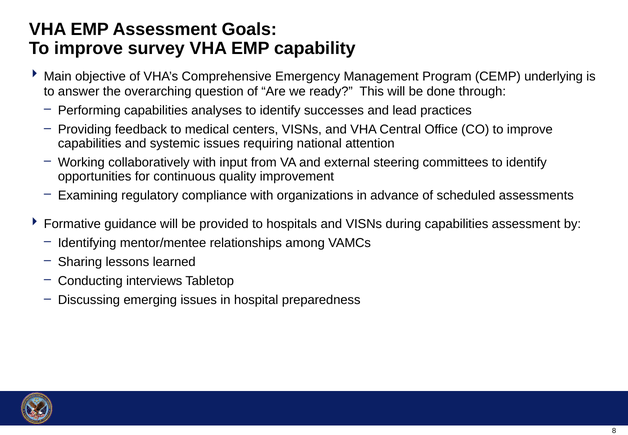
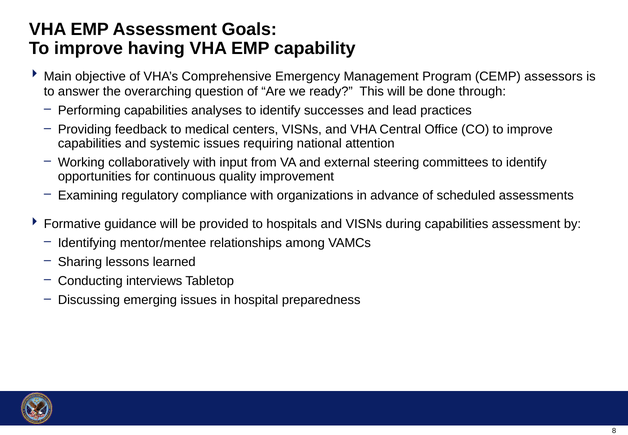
survey: survey -> having
underlying: underlying -> assessors
